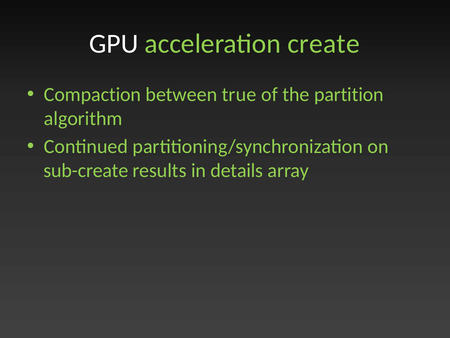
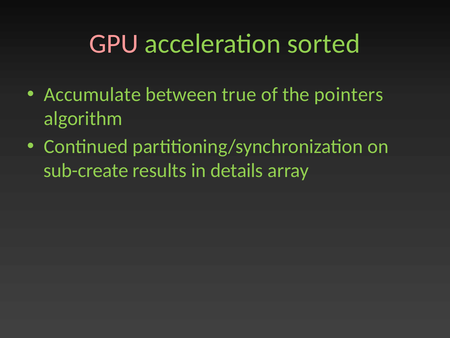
GPU colour: white -> pink
create: create -> sorted
Compaction: Compaction -> Accumulate
partition: partition -> pointers
